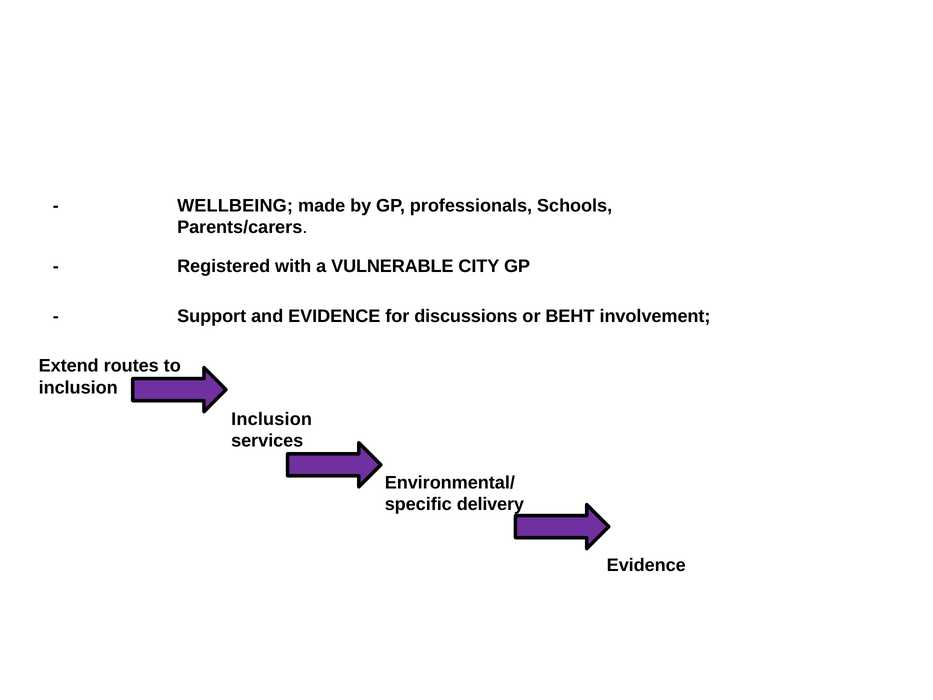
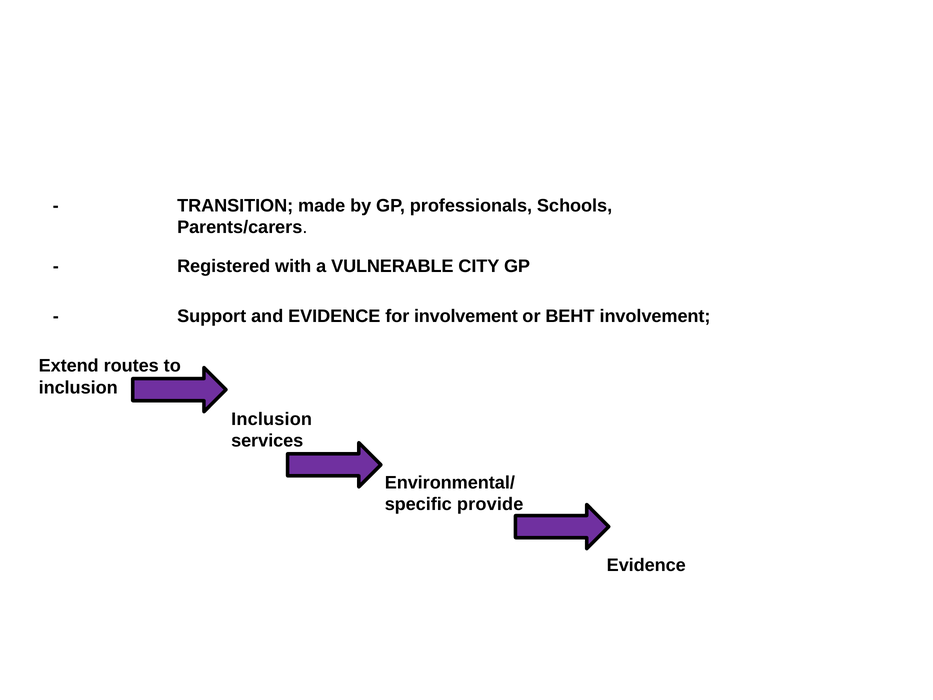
WELLBEING: WELLBEING -> TRANSITION
for discussions: discussions -> involvement
delivery: delivery -> provide
